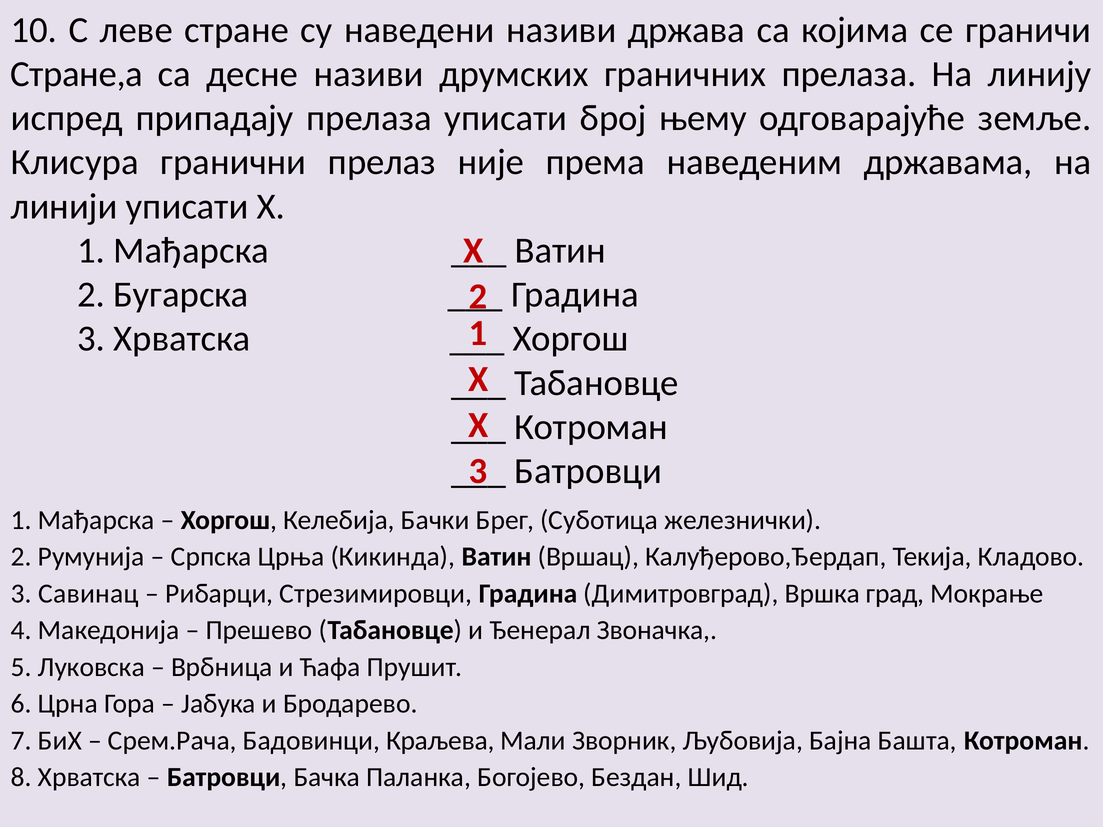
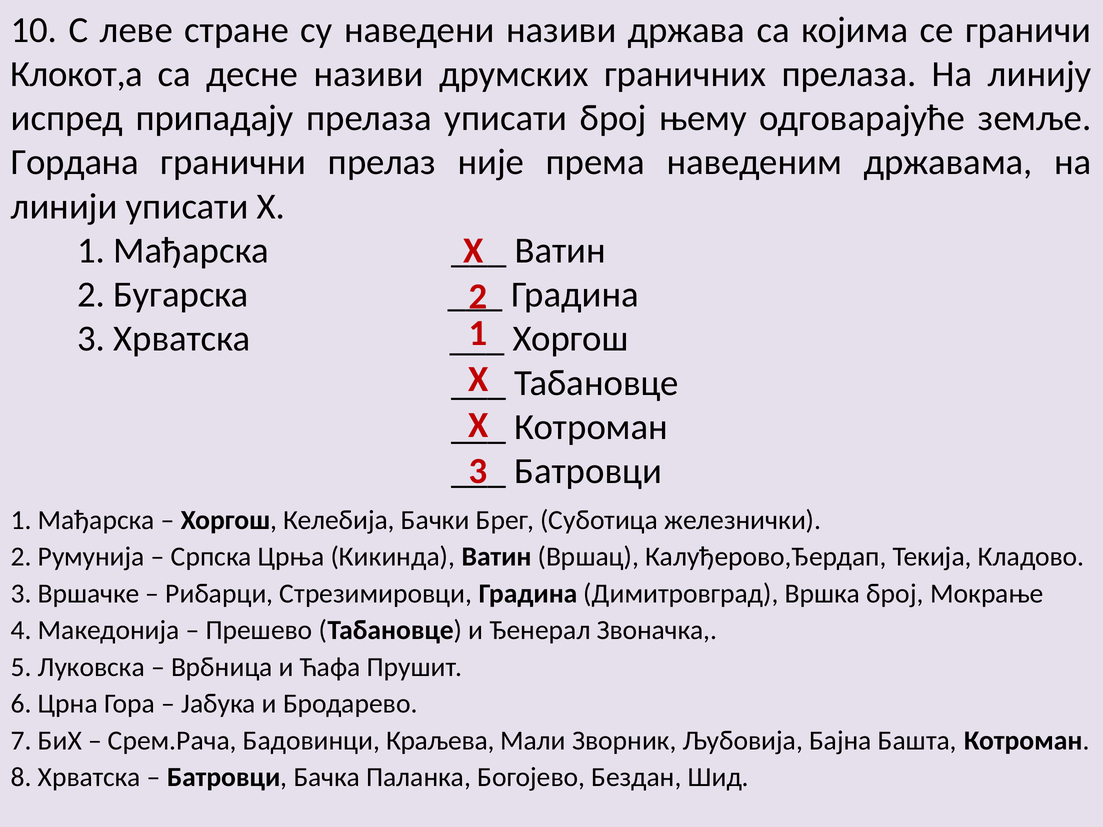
Стране,а: Стране,а -> Клокот,а
Клисура: Клисура -> Гордана
Савинац: Савинац -> Вршачке
Вршка град: град -> број
